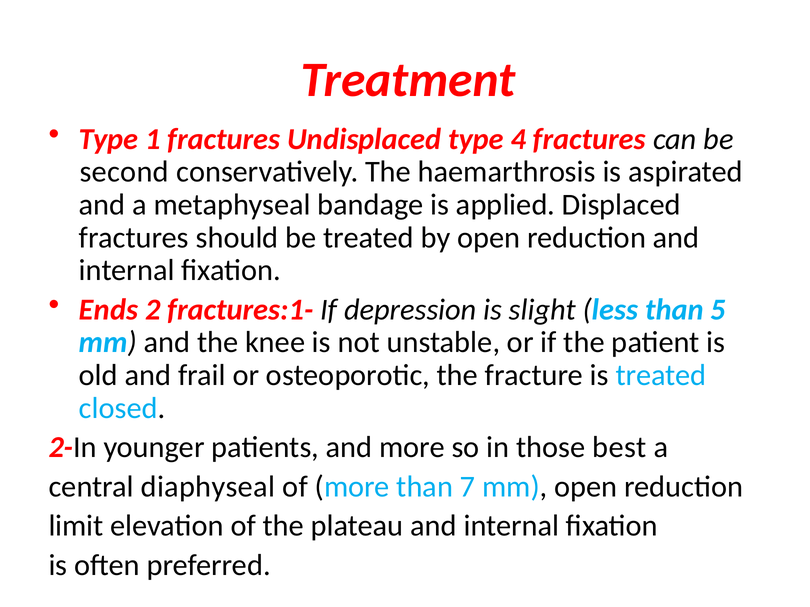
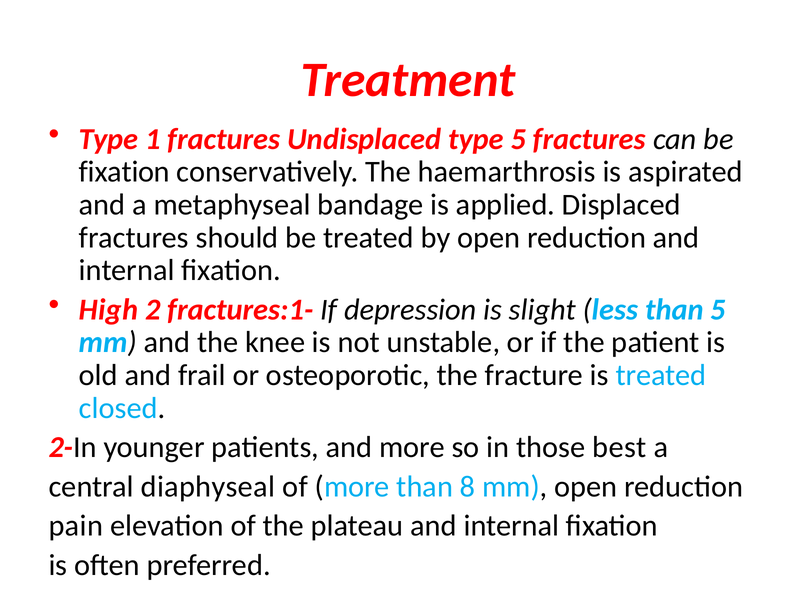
type 4: 4 -> 5
second at (124, 172): second -> fixation
Ends: Ends -> High
7: 7 -> 8
limit: limit -> pain
